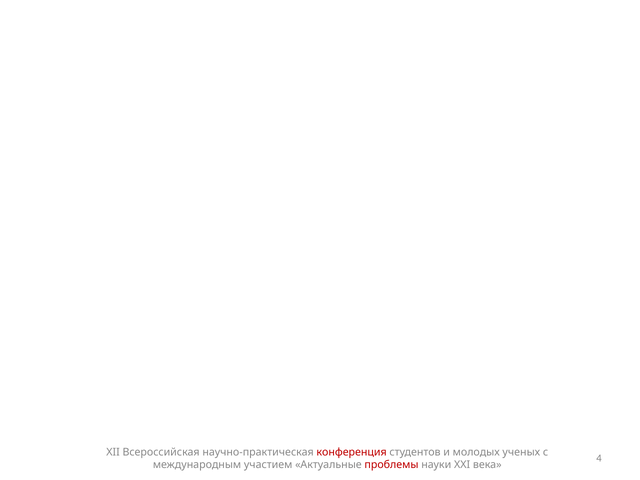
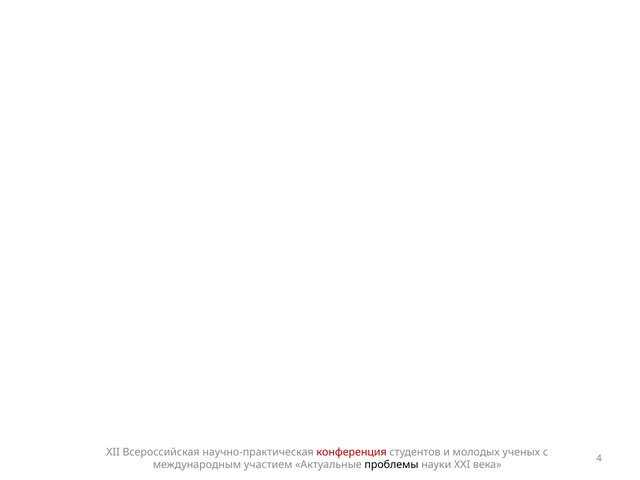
проблемы colour: red -> black
